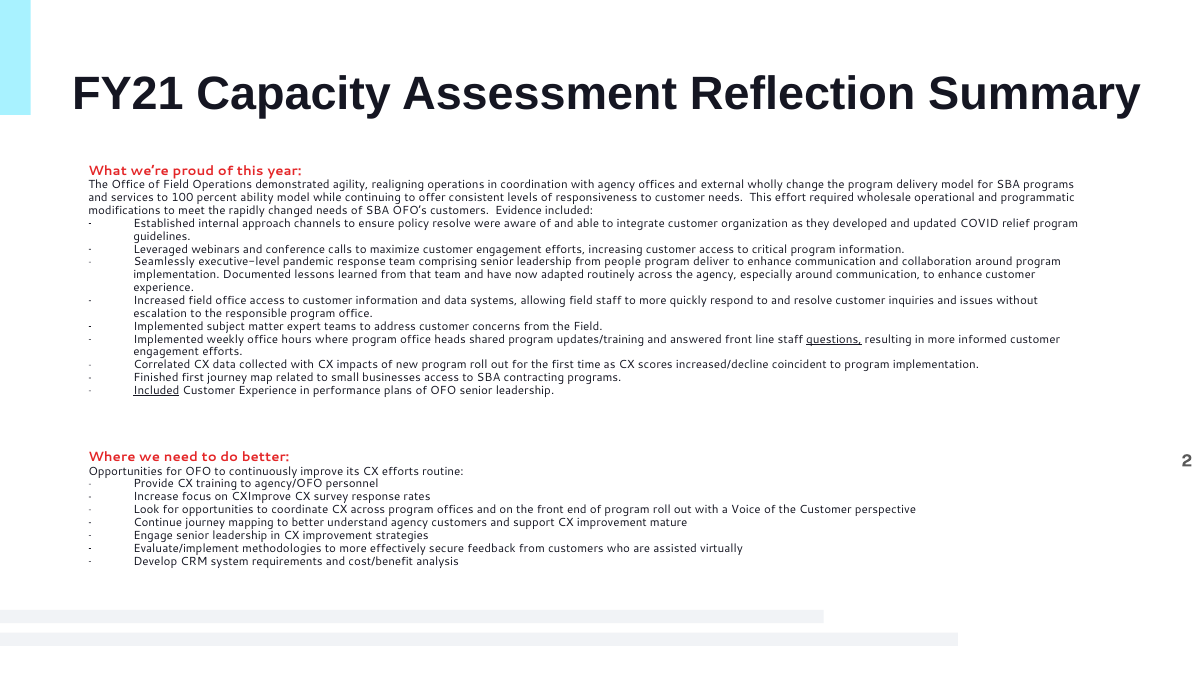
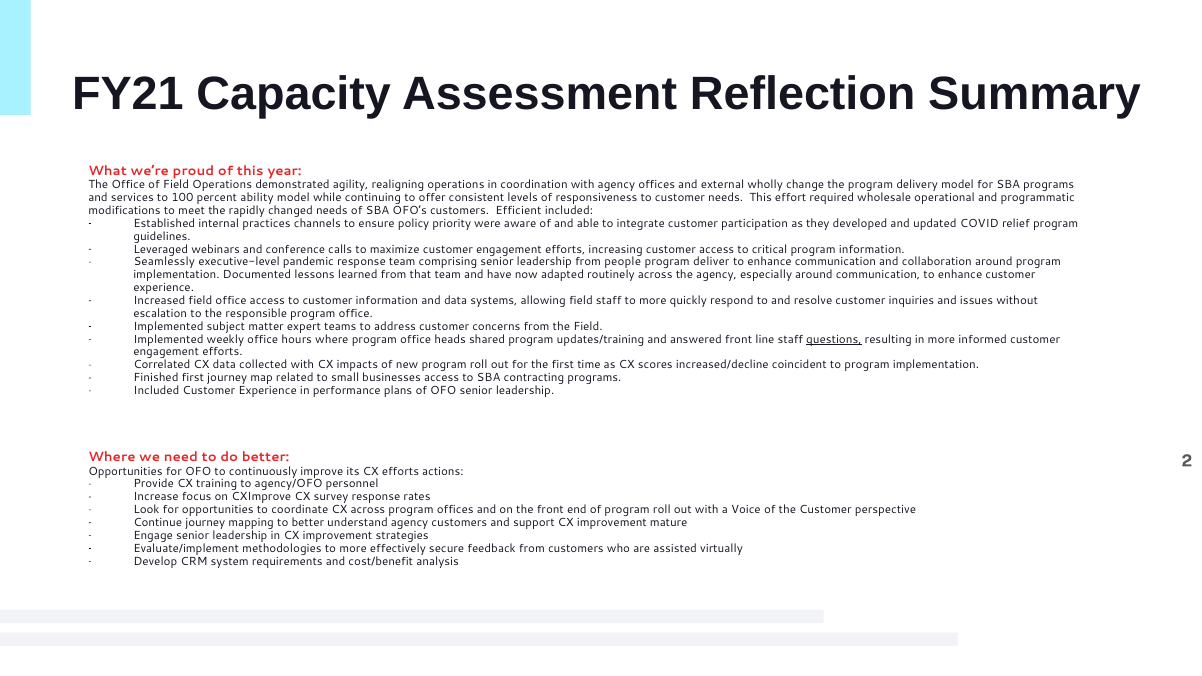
Evidence: Evidence -> Efficient
approach: approach -> practices
policy resolve: resolve -> priority
organization: organization -> participation
Included at (156, 391) underline: present -> none
routine: routine -> actions
